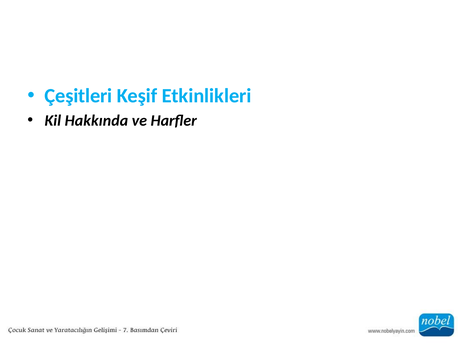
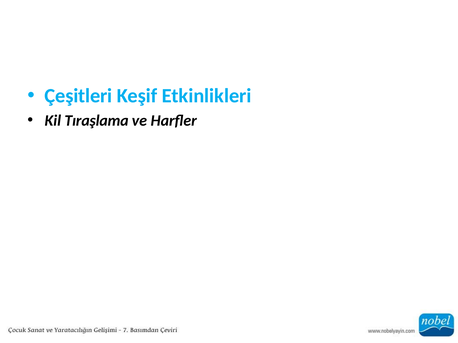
Hakkında: Hakkında -> Tıraşlama
